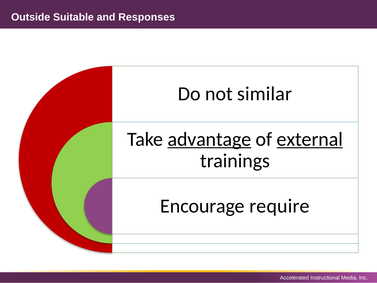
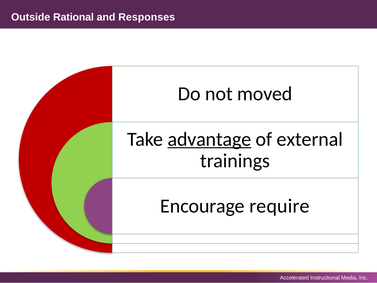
Suitable: Suitable -> Rational
similar: similar -> moved
external underline: present -> none
